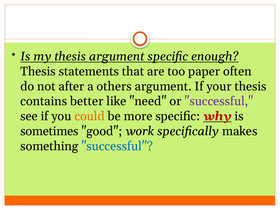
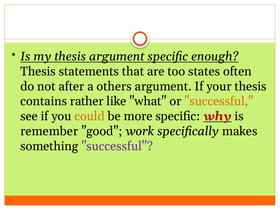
paper: paper -> states
better: better -> rather
need: need -> what
successful at (219, 101) colour: purple -> orange
sometimes: sometimes -> remember
successful at (117, 146) colour: blue -> purple
